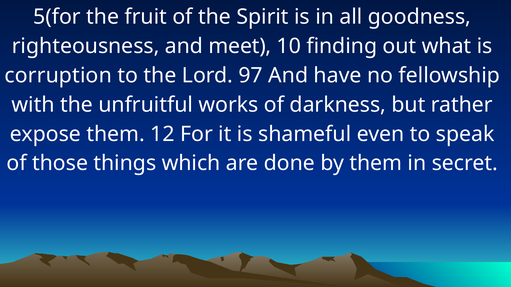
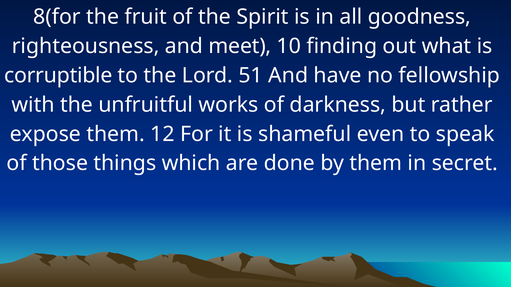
5(for: 5(for -> 8(for
corruption: corruption -> corruptible
97: 97 -> 51
